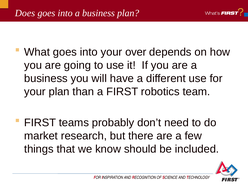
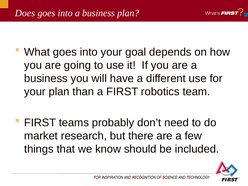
over: over -> goal
